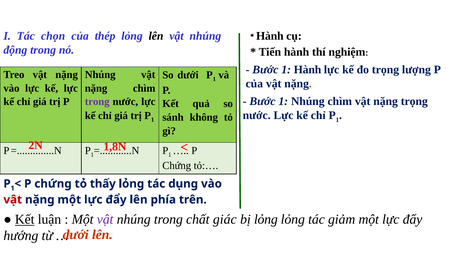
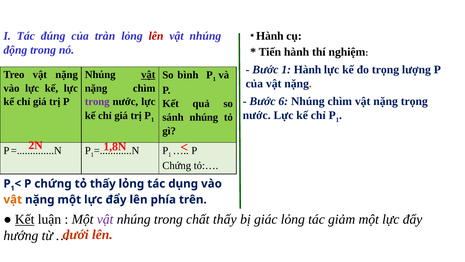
chọn: chọn -> đúng
thép: thép -> tràn
lên at (156, 36) colour: black -> red
vật at (148, 75) underline: none -> present
dưới: dưới -> bình
1 at (283, 101): 1 -> 6
sánh không: không -> nhúng
vật at (13, 199) colour: red -> orange
chất giác: giác -> thấy
bị lỏng: lỏng -> giác
